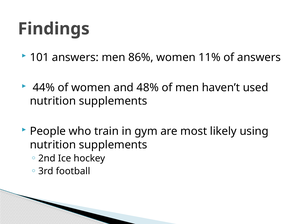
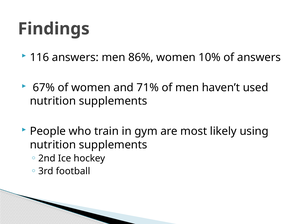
101: 101 -> 116
11%: 11% -> 10%
44%: 44% -> 67%
48%: 48% -> 71%
